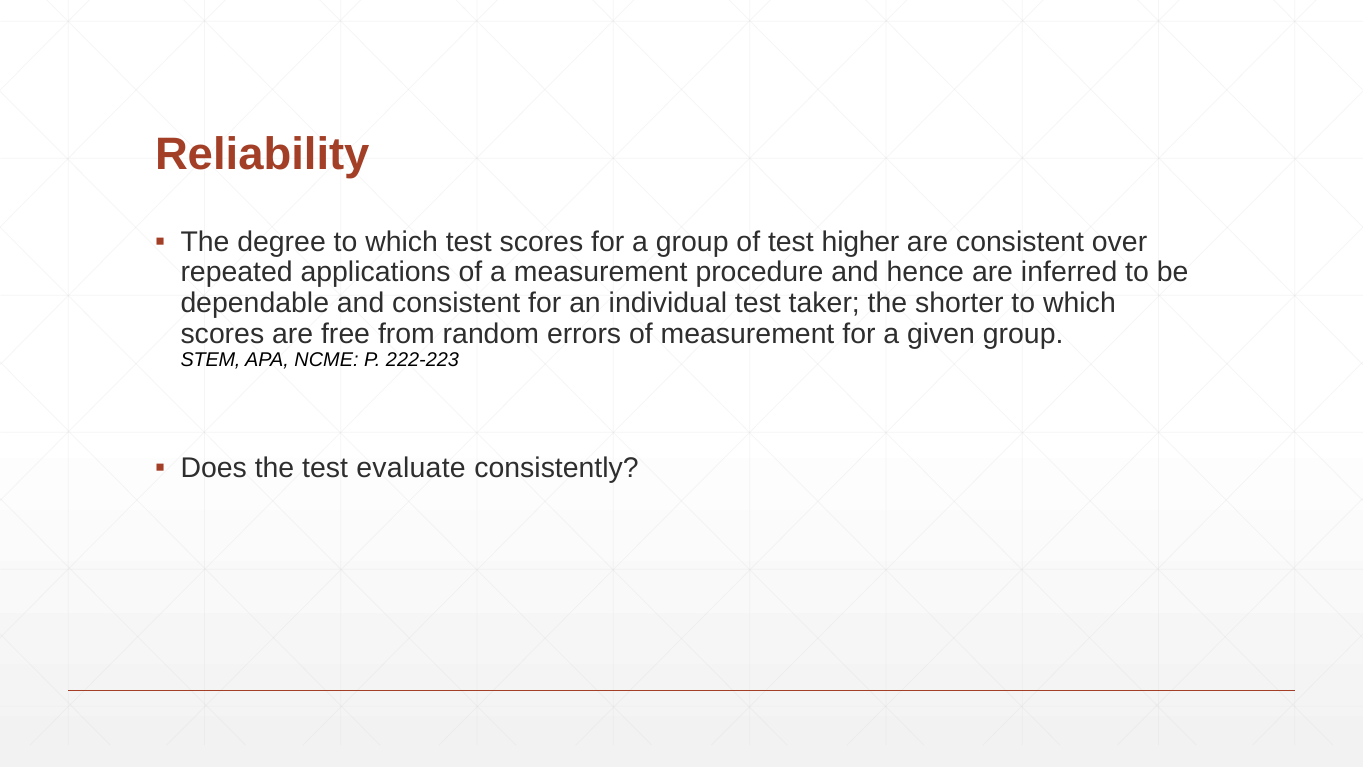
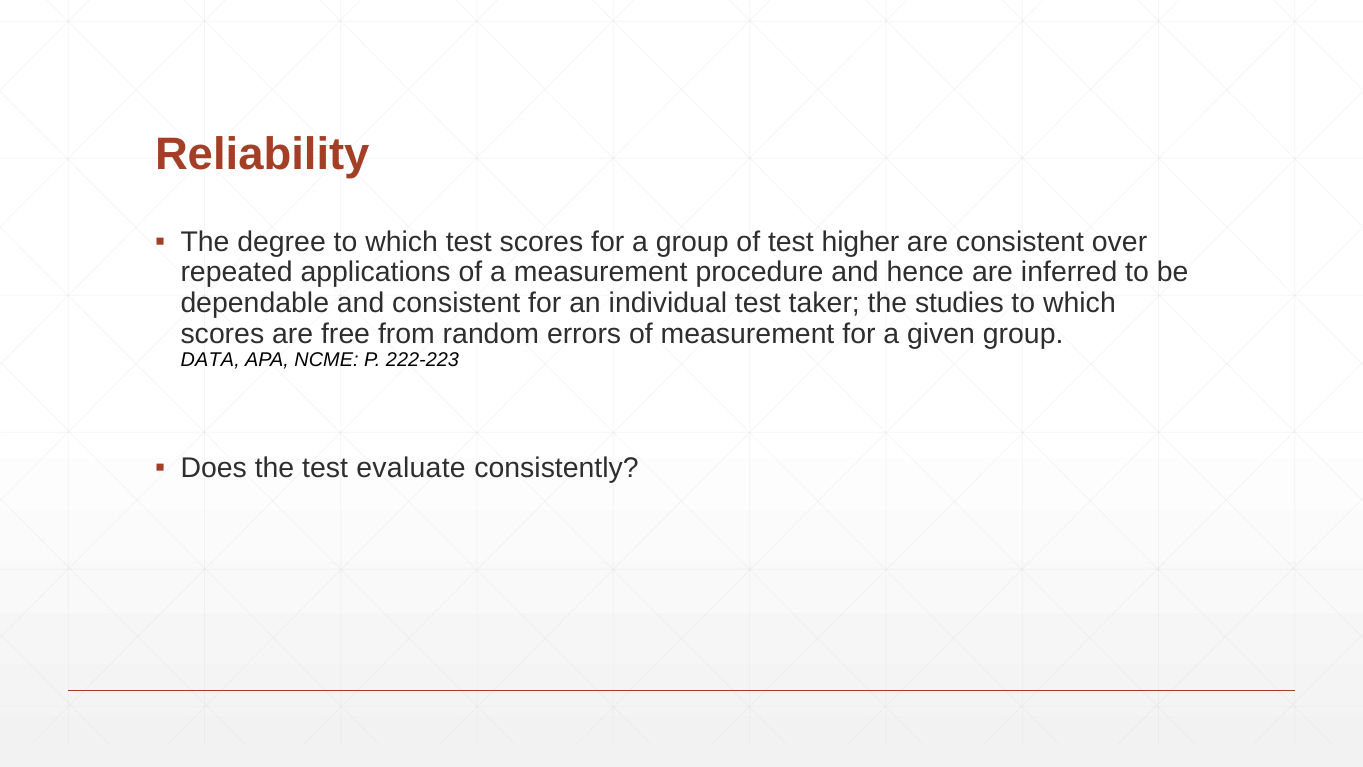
shorter: shorter -> studies
STEM: STEM -> DATA
